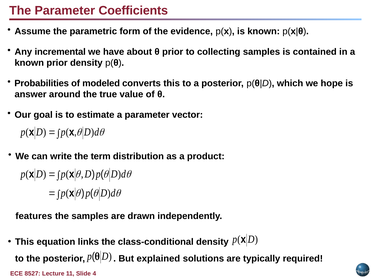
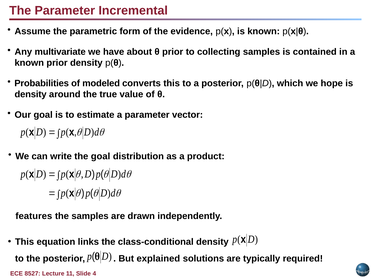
Coefficients: Coefficients -> Incremental
incremental: incremental -> multivariate
answer at (31, 94): answer -> density
the term: term -> goal
